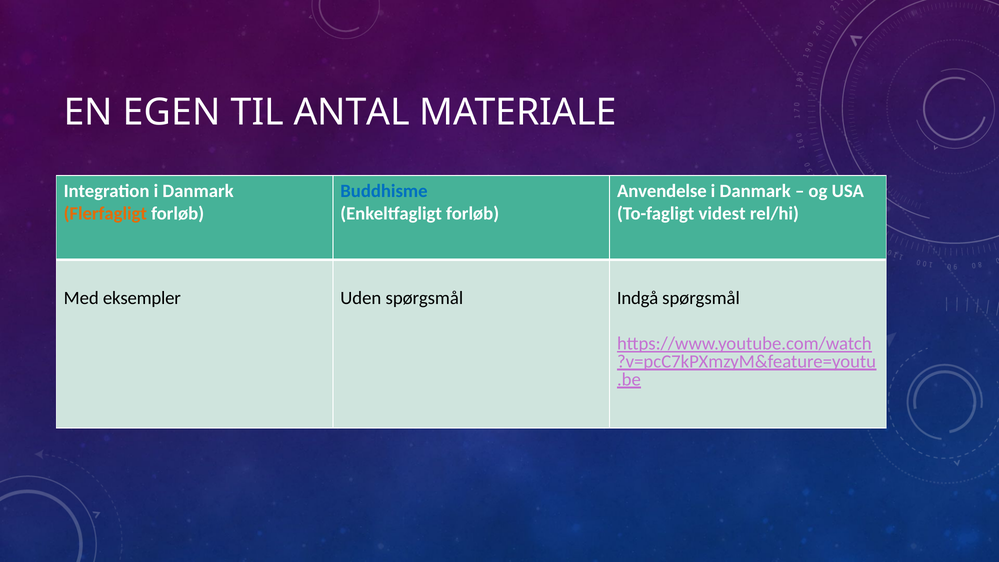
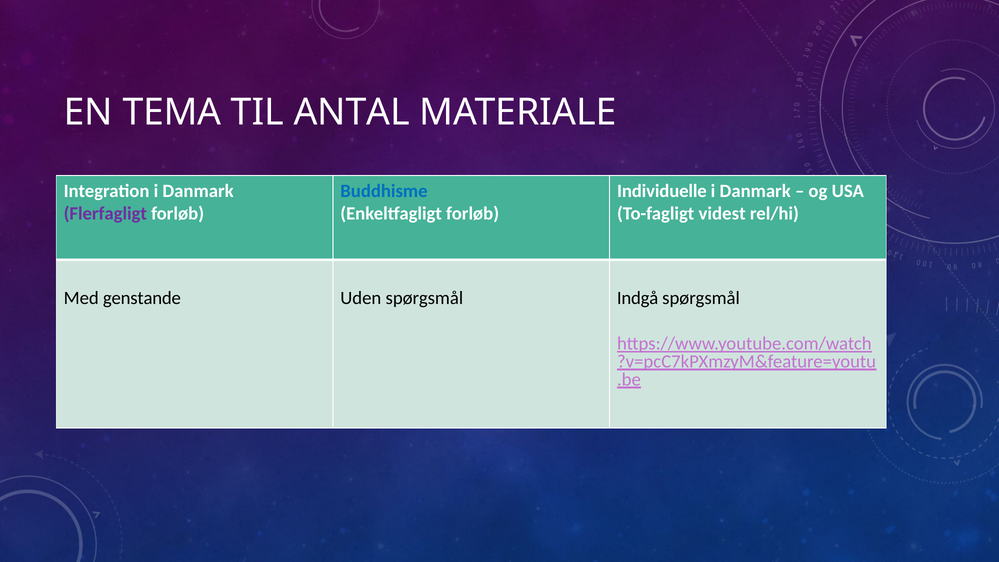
EGEN: EGEN -> TEMA
Anvendelse: Anvendelse -> Individuelle
Flerfagligt colour: orange -> purple
eksempler: eksempler -> genstande
